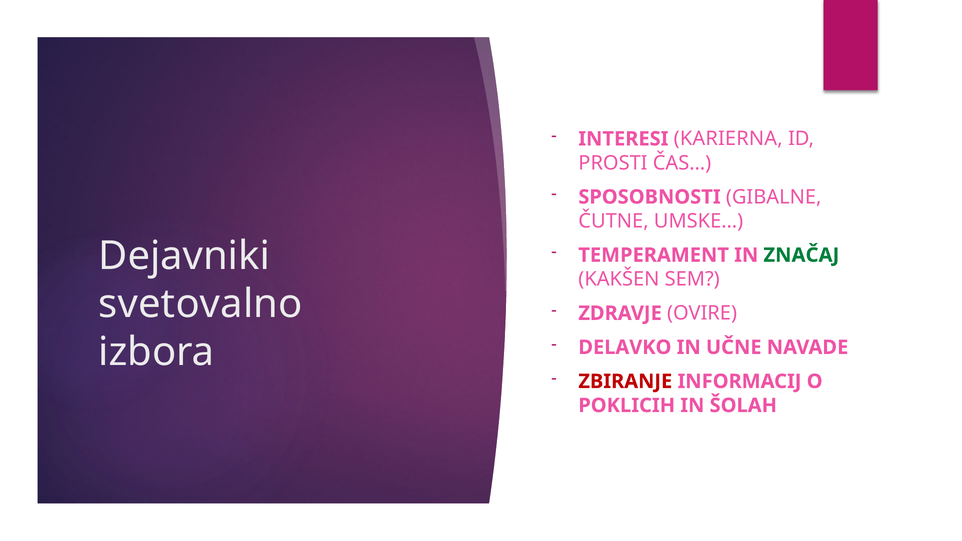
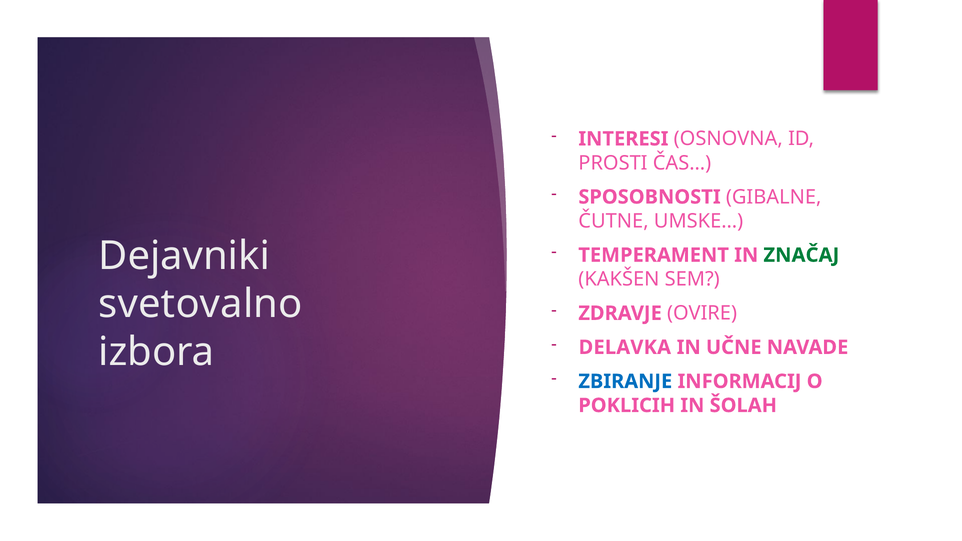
KARIERNA: KARIERNA -> OSNOVNA
DELAVKO: DELAVKO -> DELAVKA
ZBIRANJE colour: red -> blue
